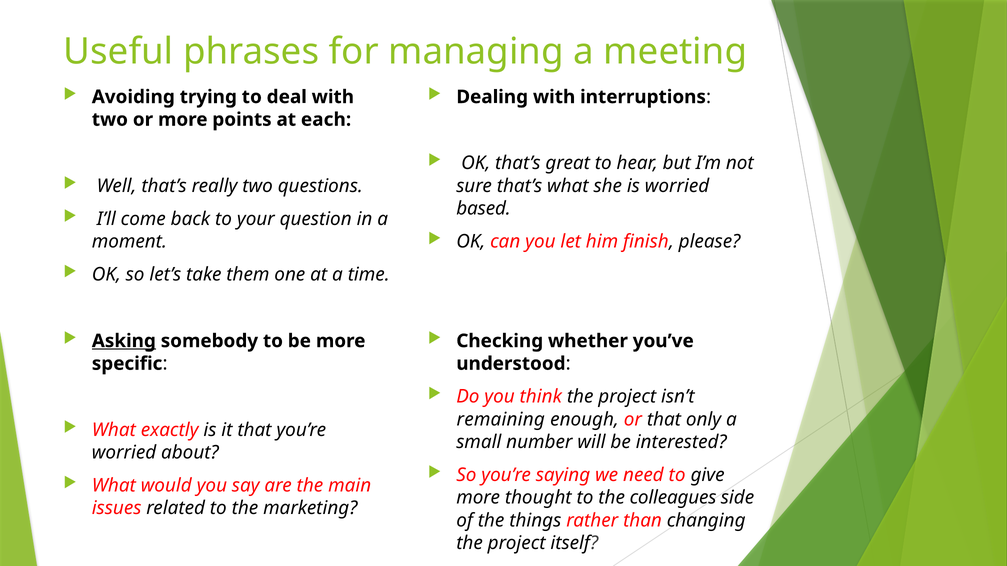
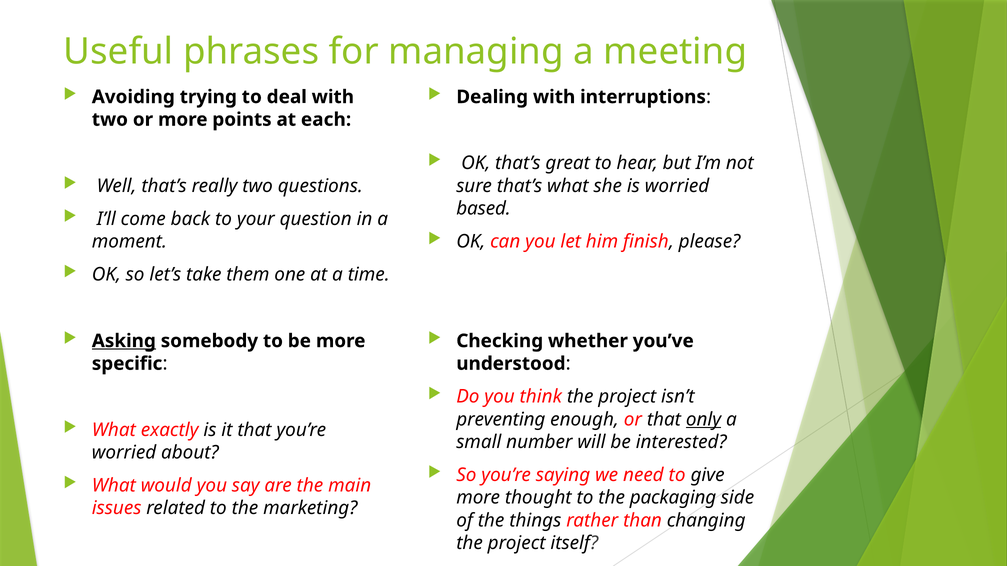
remaining: remaining -> preventing
only underline: none -> present
colleagues: colleagues -> packaging
